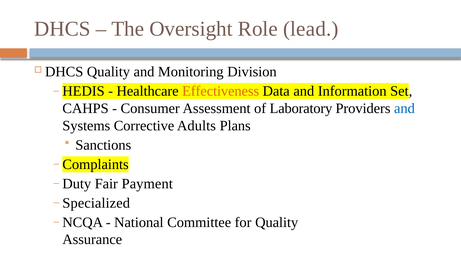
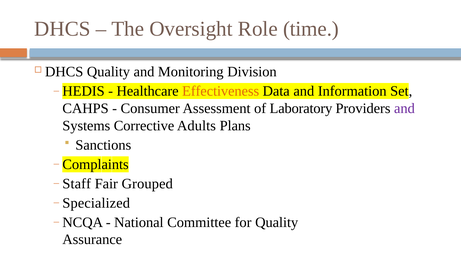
lead: lead -> time
and at (404, 109) colour: blue -> purple
Duty: Duty -> Staff
Payment: Payment -> Grouped
